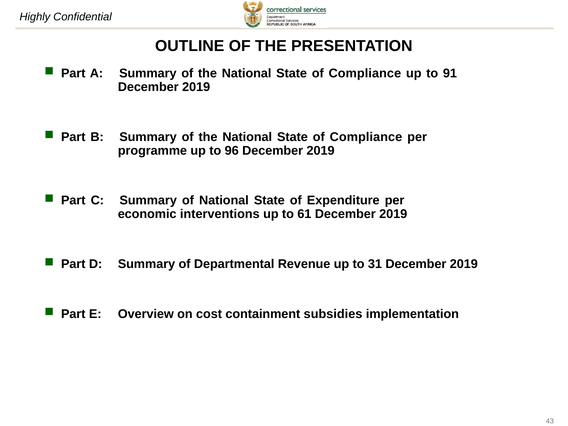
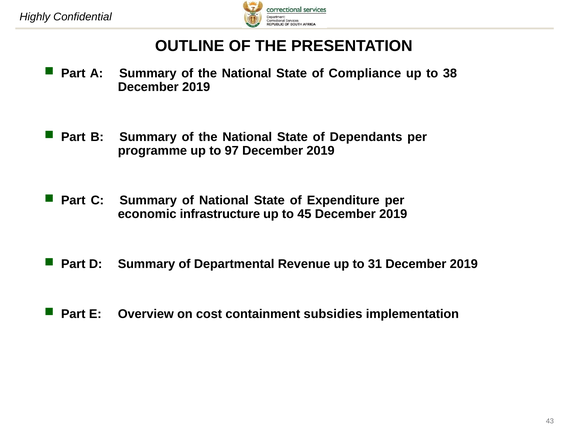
91: 91 -> 38
Compliance at (366, 137): Compliance -> Dependants
96: 96 -> 97
interventions: interventions -> infrastructure
61: 61 -> 45
